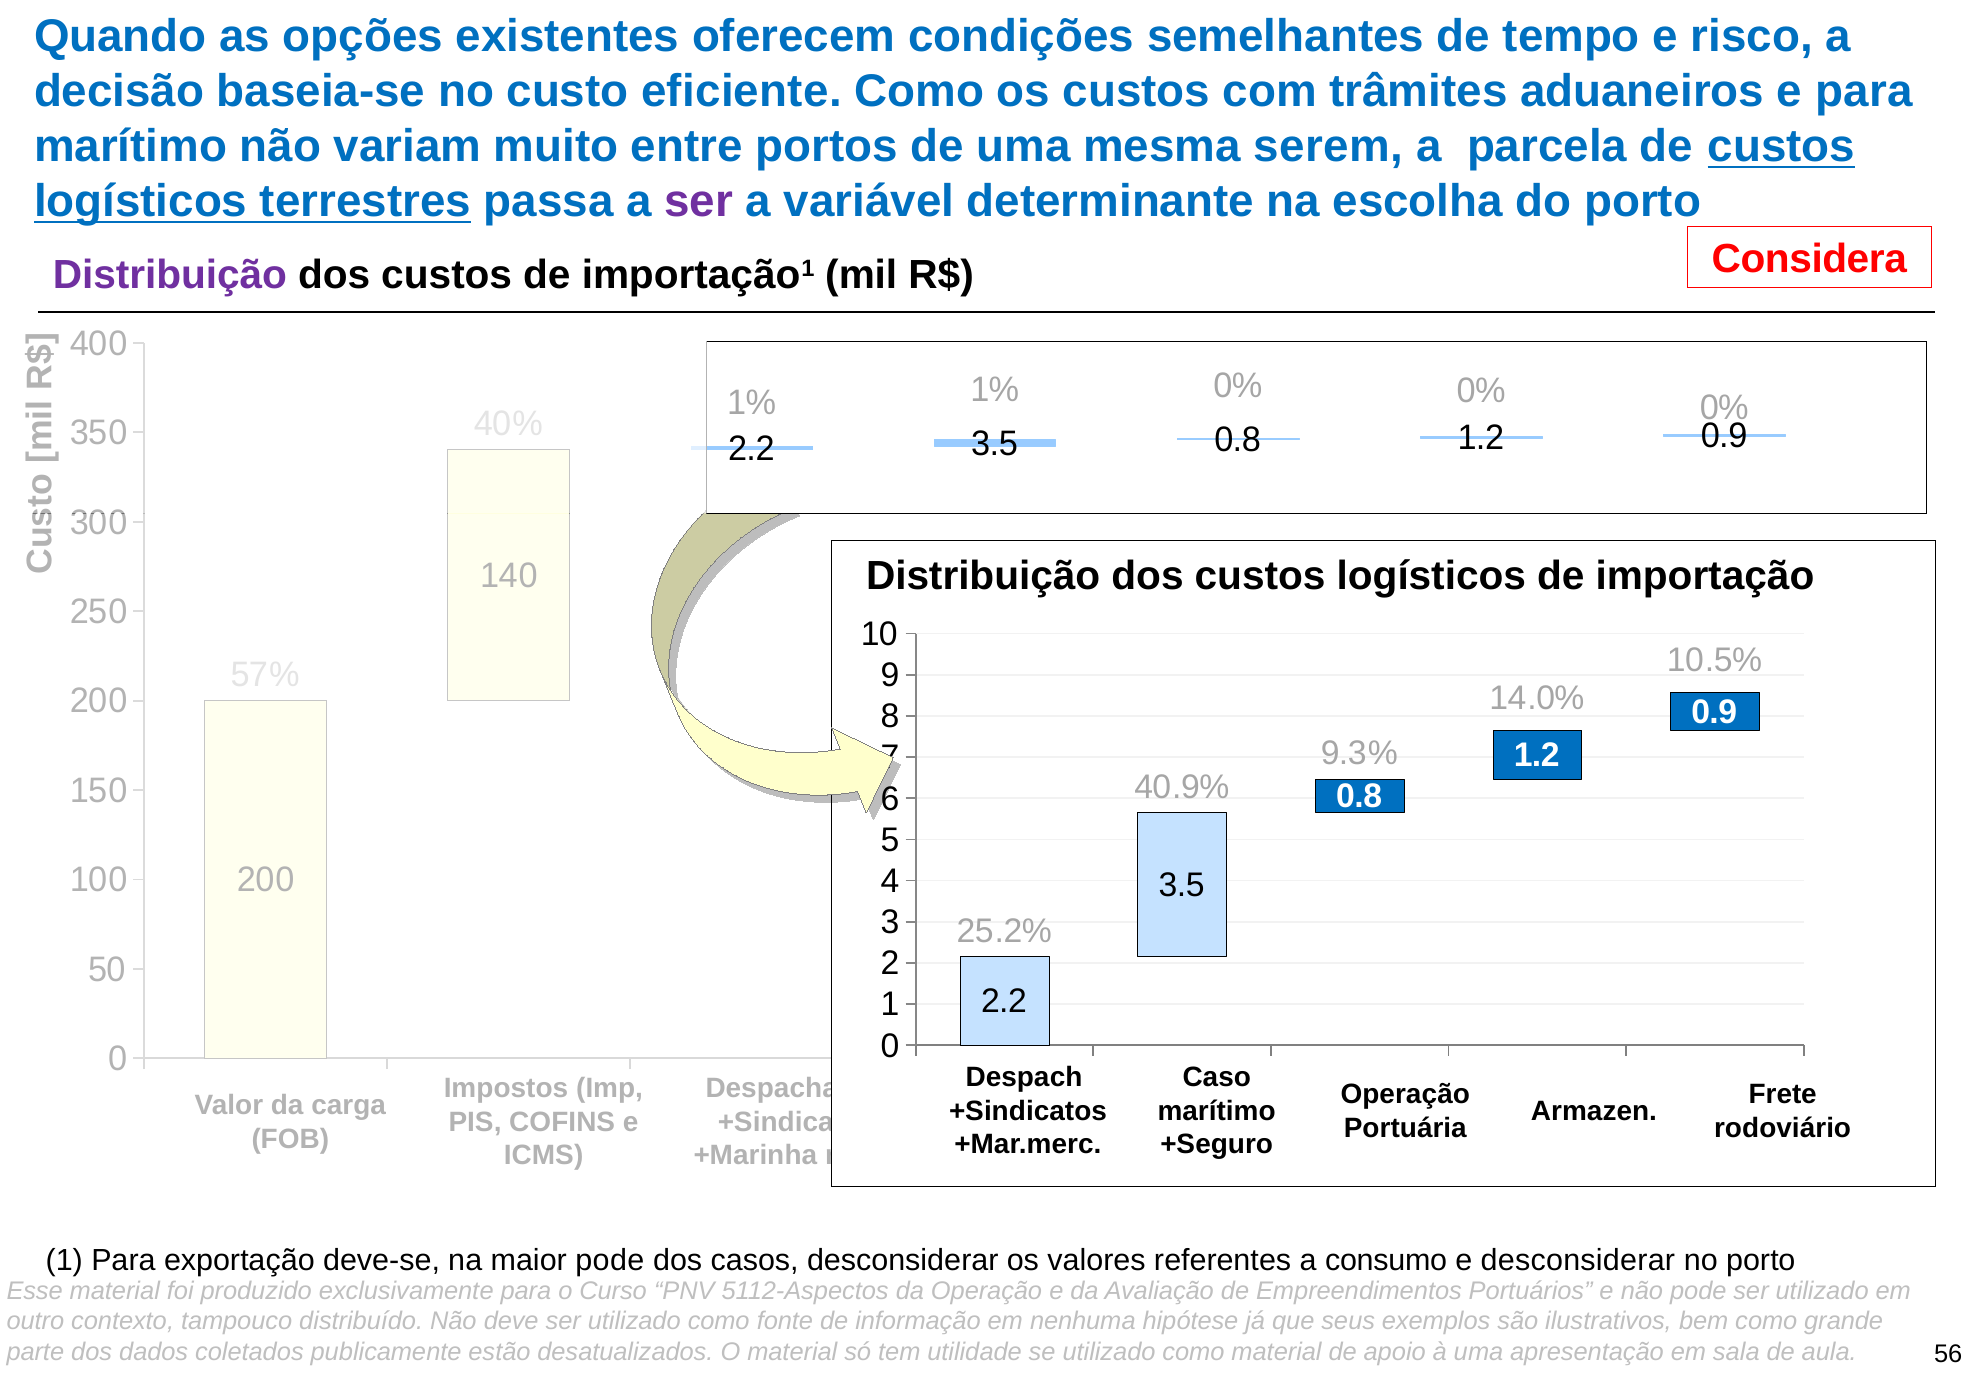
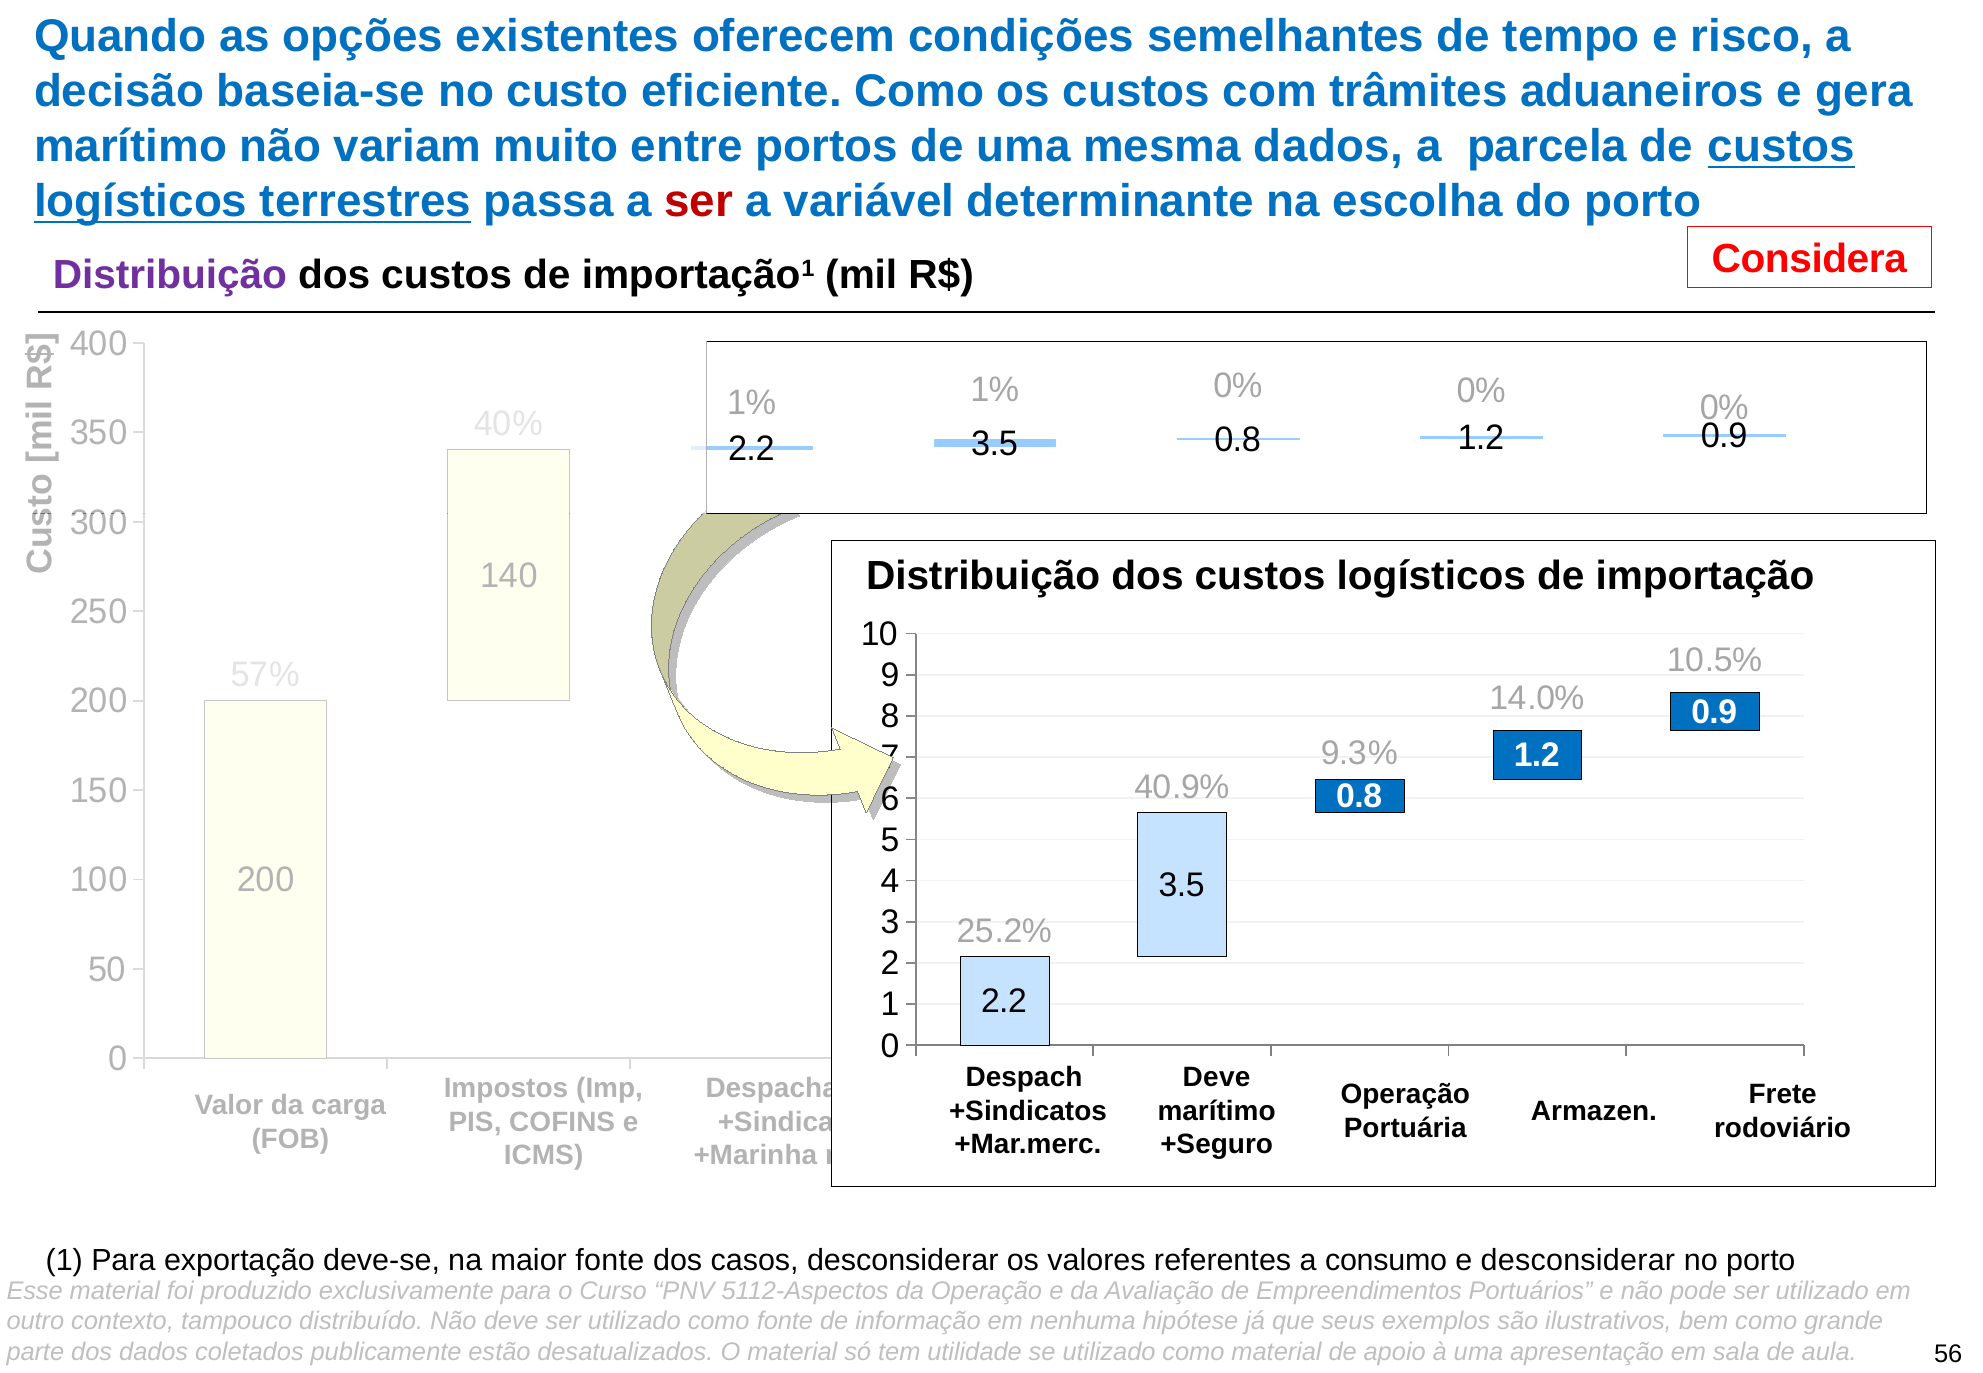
e para: para -> gera
mesma serem: serem -> dados
ser at (699, 202) colour: purple -> red
Caso at (1217, 1078): Caso -> Deve
maior pode: pode -> fonte
